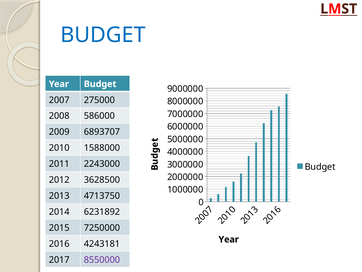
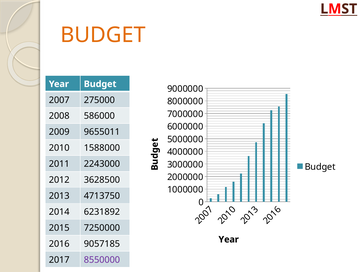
BUDGET at (103, 35) colour: blue -> orange
6893707: 6893707 -> 9655011
4243181: 4243181 -> 9057185
